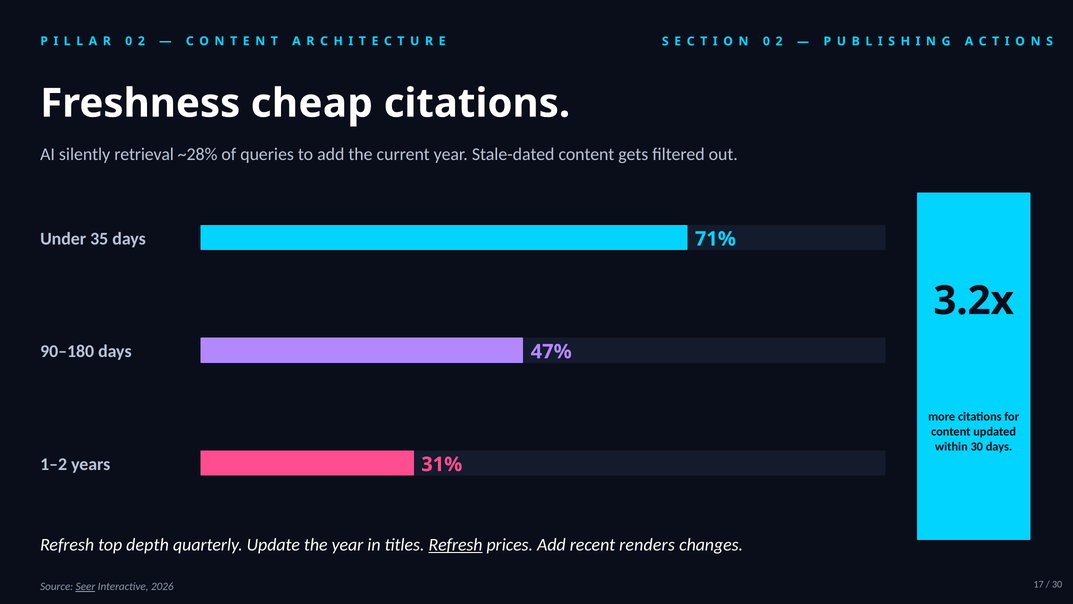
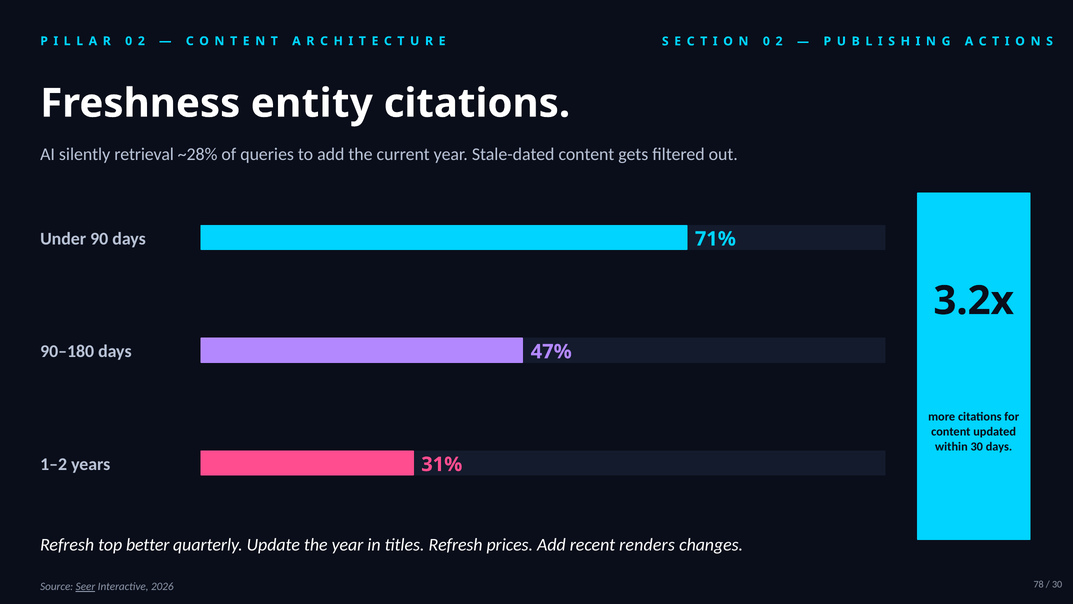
cheap: cheap -> entity
35: 35 -> 90
depth: depth -> better
Refresh at (456, 544) underline: present -> none
17: 17 -> 78
